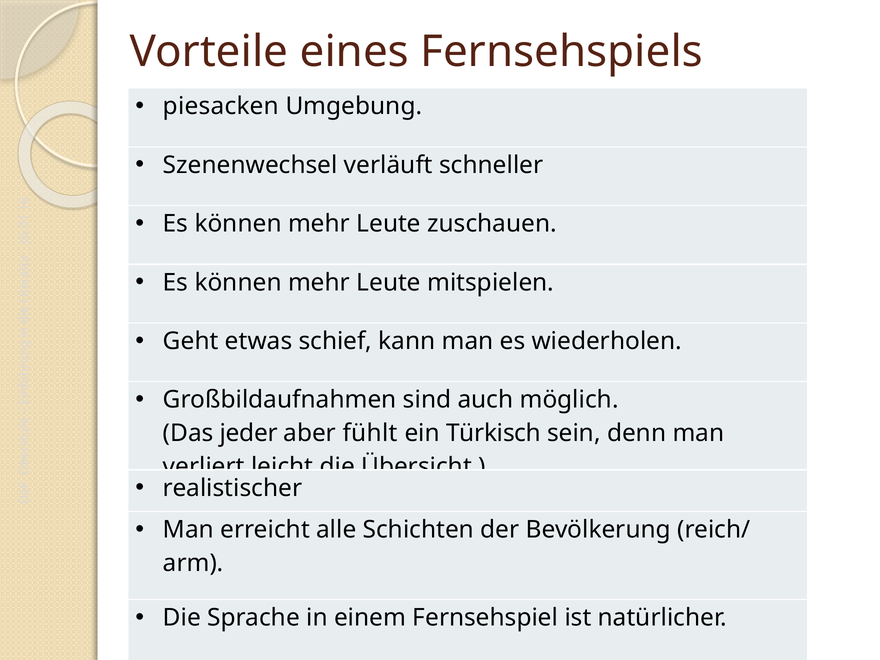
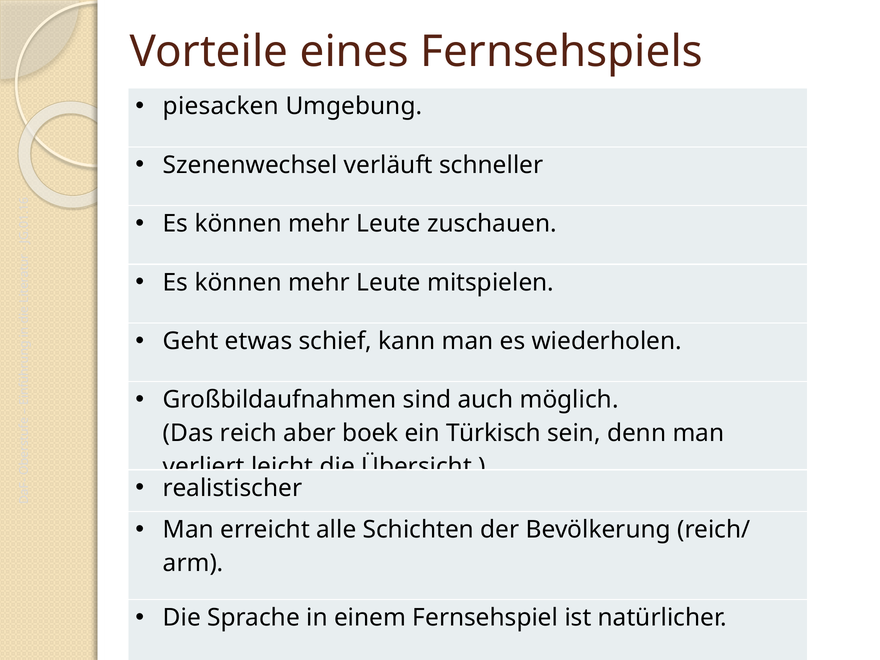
jeder: jeder -> reich
fühlt: fühlt -> boek
